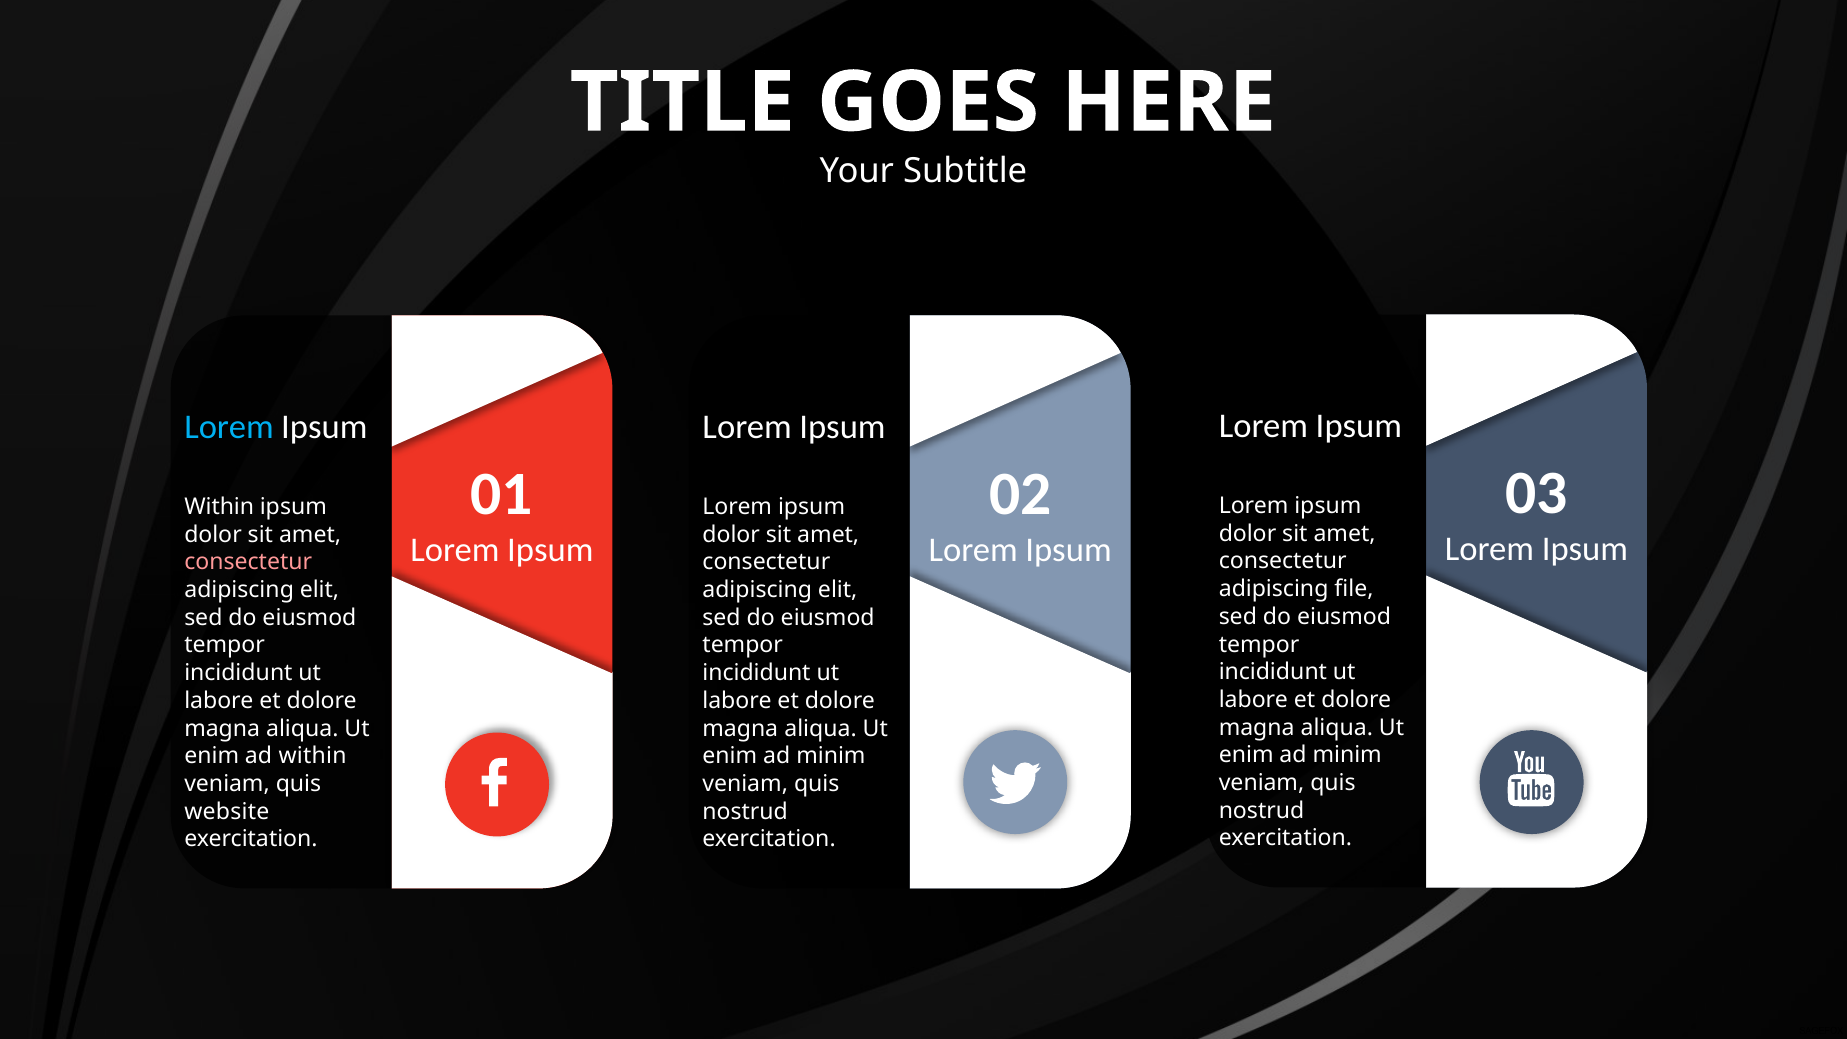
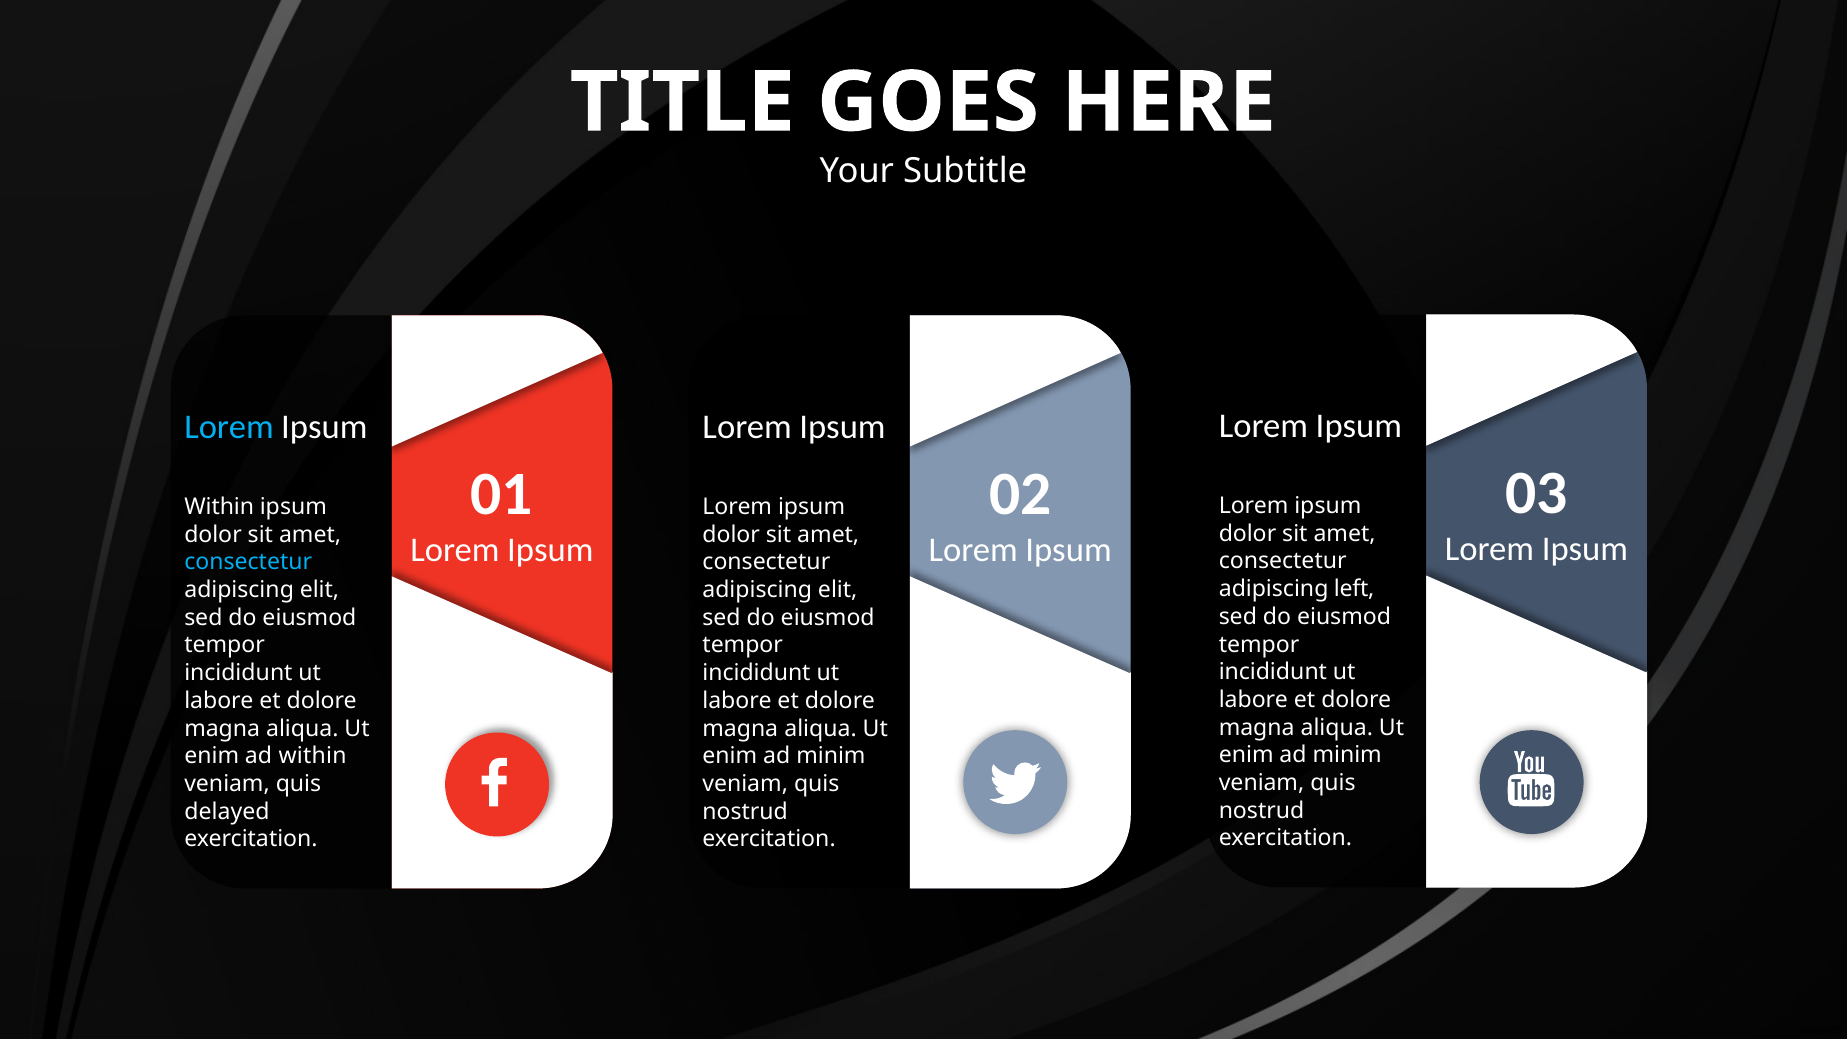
consectetur at (248, 562) colour: pink -> light blue
file: file -> left
website: website -> delayed
